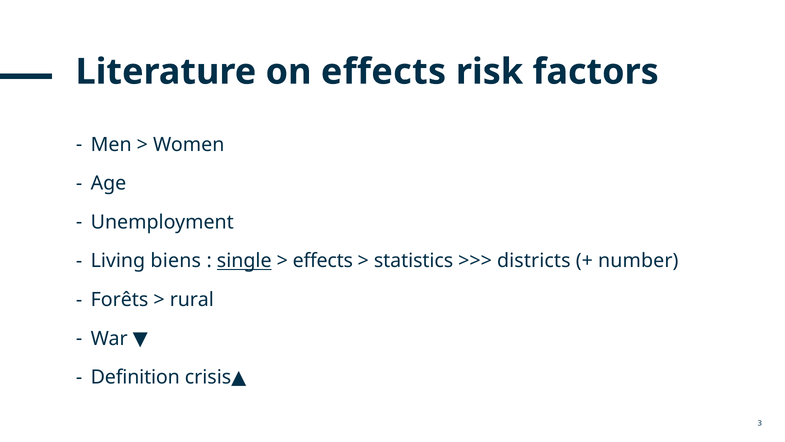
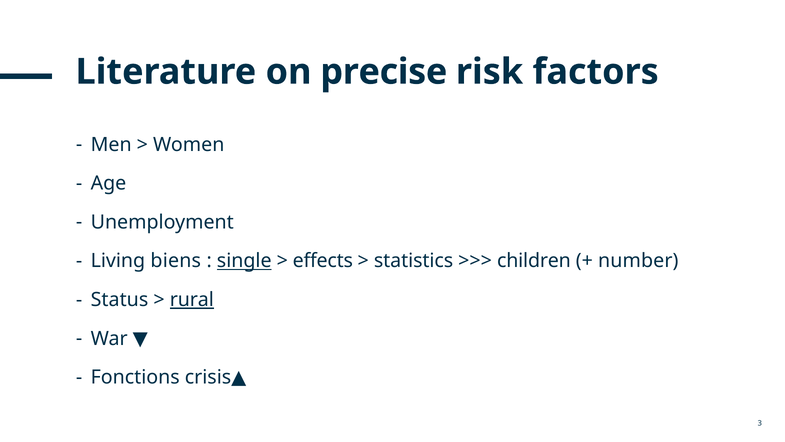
on effects: effects -> precise
districts: districts -> children
Forêts: Forêts -> Status
rural underline: none -> present
Definition: Definition -> Fonctions
